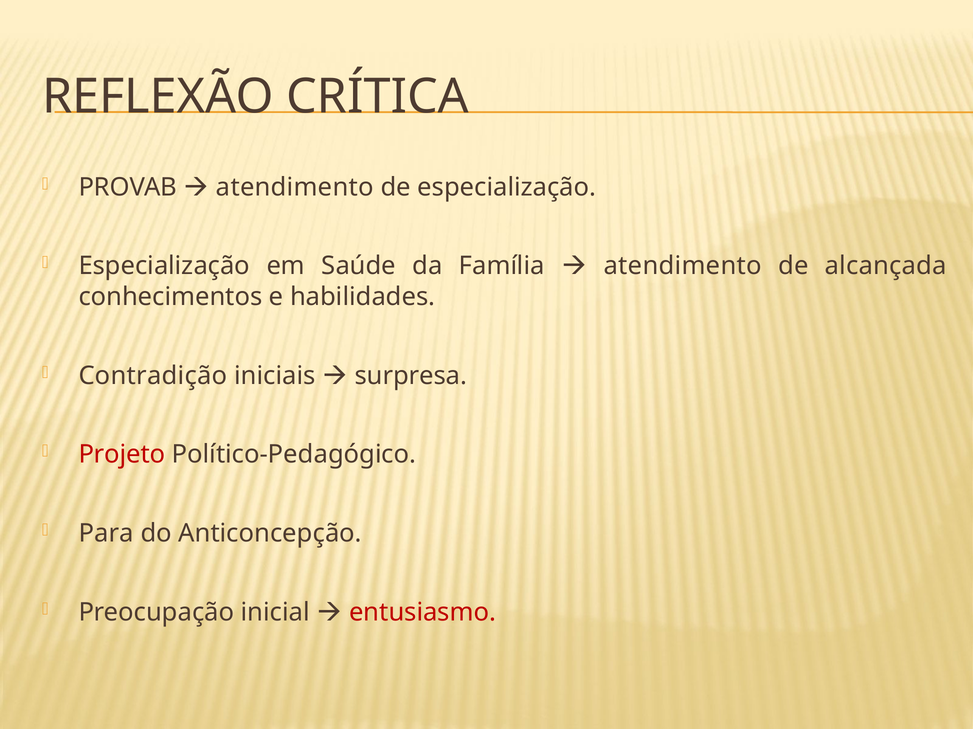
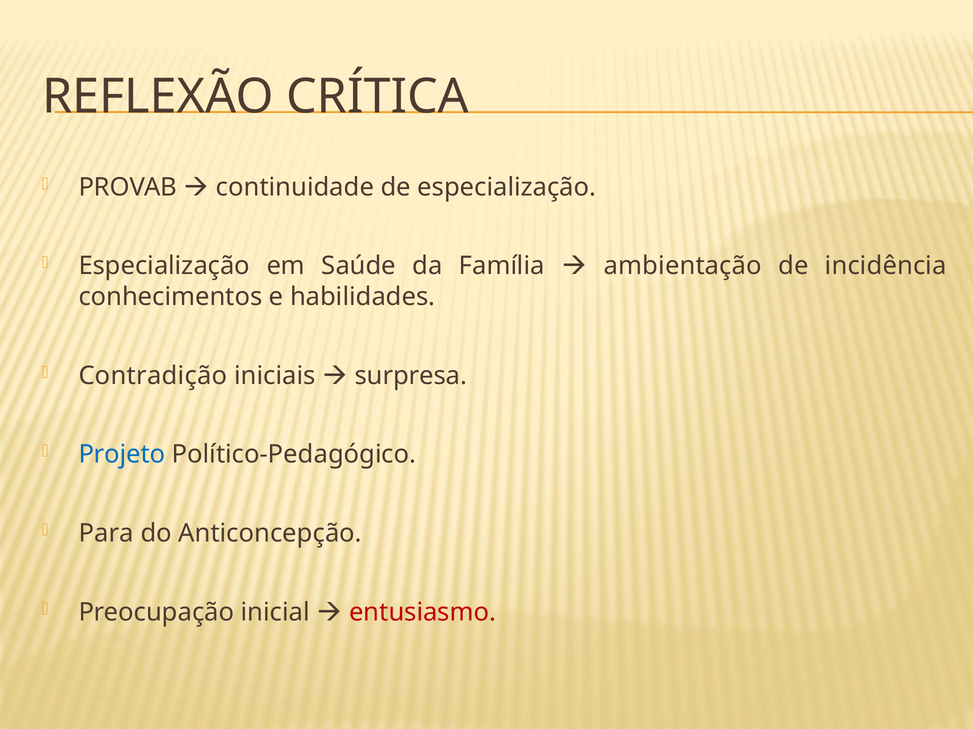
atendimento at (295, 187): atendimento -> continuidade
atendimento at (683, 266): atendimento -> ambientação
alcançada: alcançada -> incidência
Projeto colour: red -> blue
